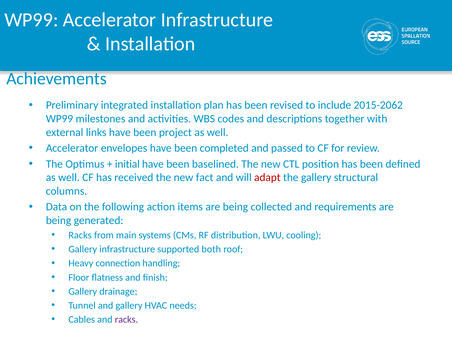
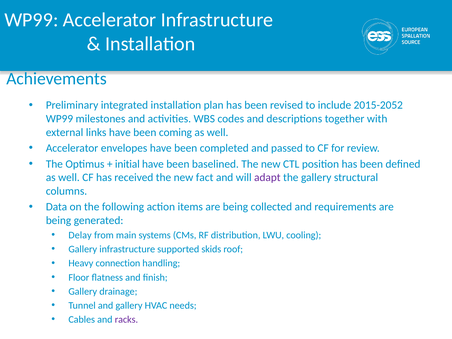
2015-2062: 2015-2062 -> 2015-2052
project: project -> coming
adapt colour: red -> purple
Racks at (80, 235): Racks -> Delay
both: both -> skids
